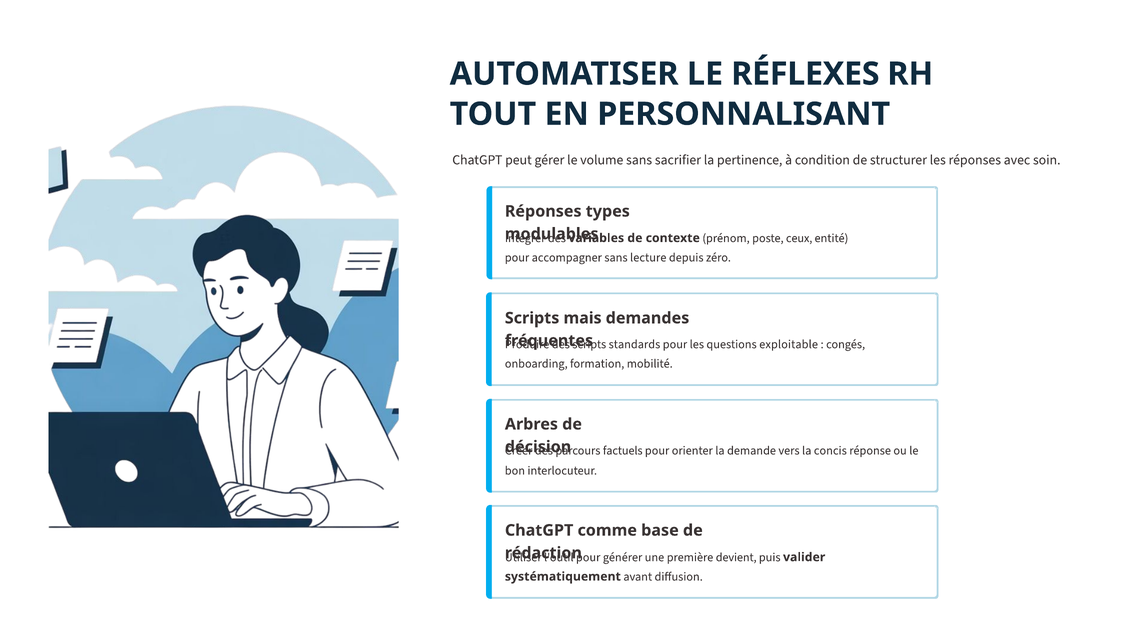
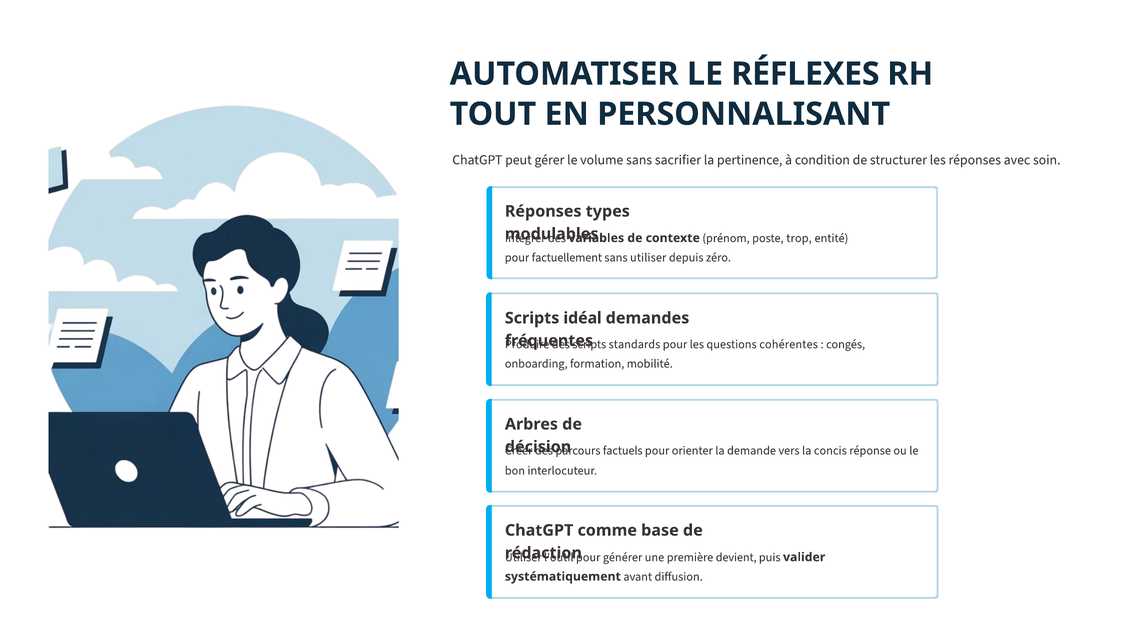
ceux: ceux -> trop
accompagner: accompagner -> factuellement
sans lecture: lecture -> utiliser
mais: mais -> idéal
exploitable: exploitable -> cohérentes
